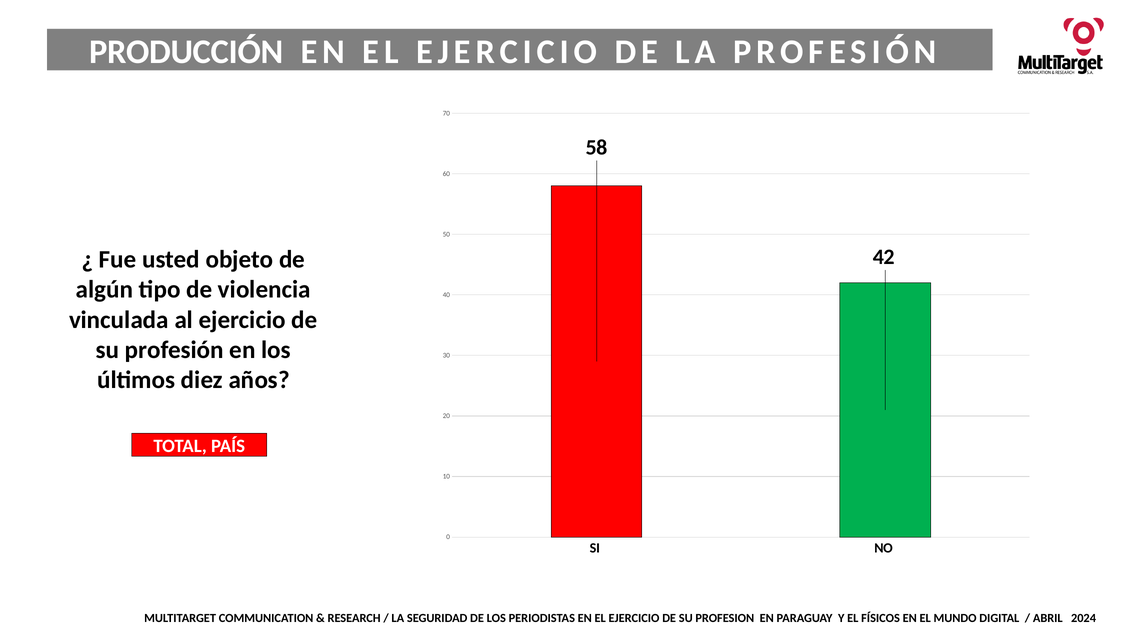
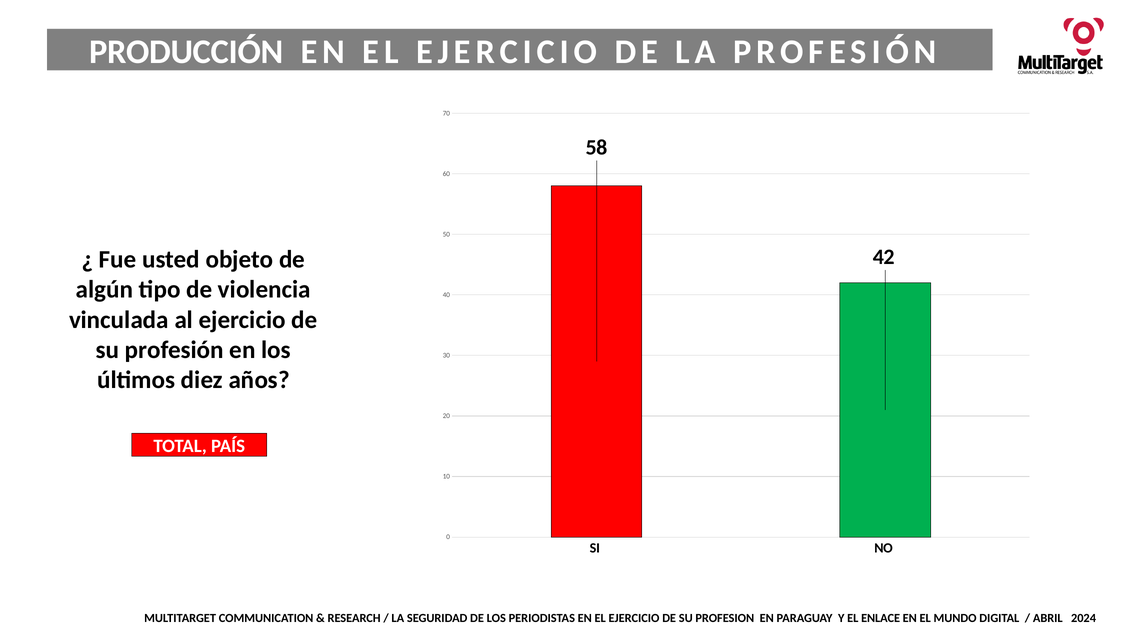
FÍSICOS: FÍSICOS -> ENLACE
